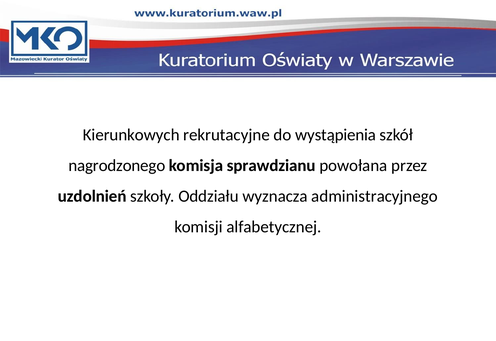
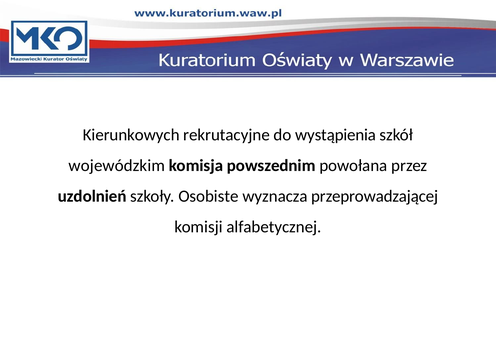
nagrodzonego: nagrodzonego -> wojewódzkim
sprawdzianu: sprawdzianu -> powszednim
Oddziału: Oddziału -> Osobiste
administracyjnego: administracyjnego -> przeprowadzającej
